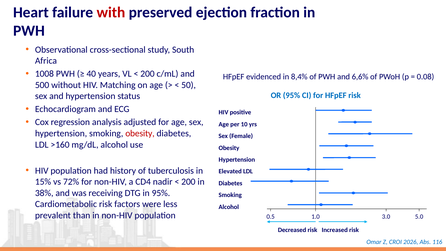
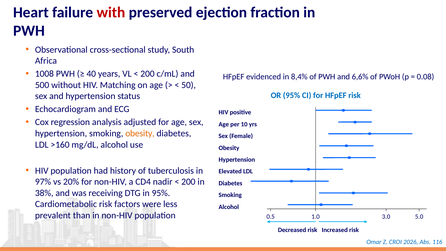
obesity at (140, 133) colour: red -> orange
15%: 15% -> 97%
72%: 72% -> 20%
